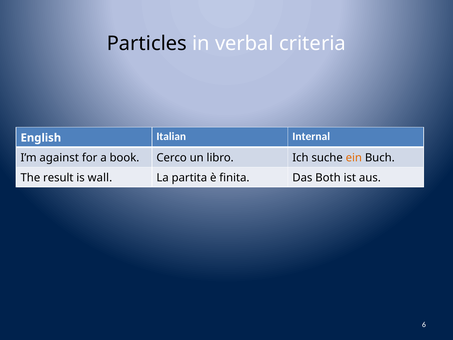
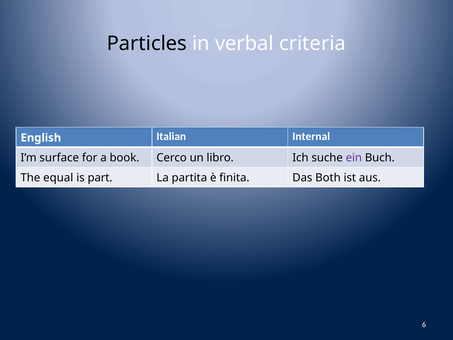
against: against -> surface
ein colour: orange -> purple
result: result -> equal
wall: wall -> part
